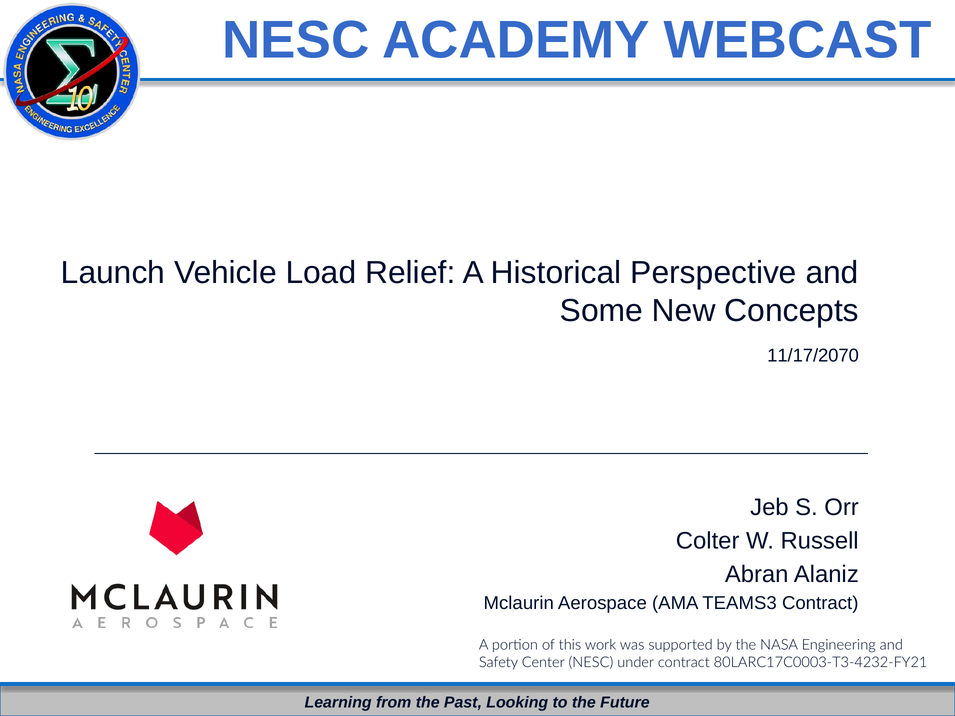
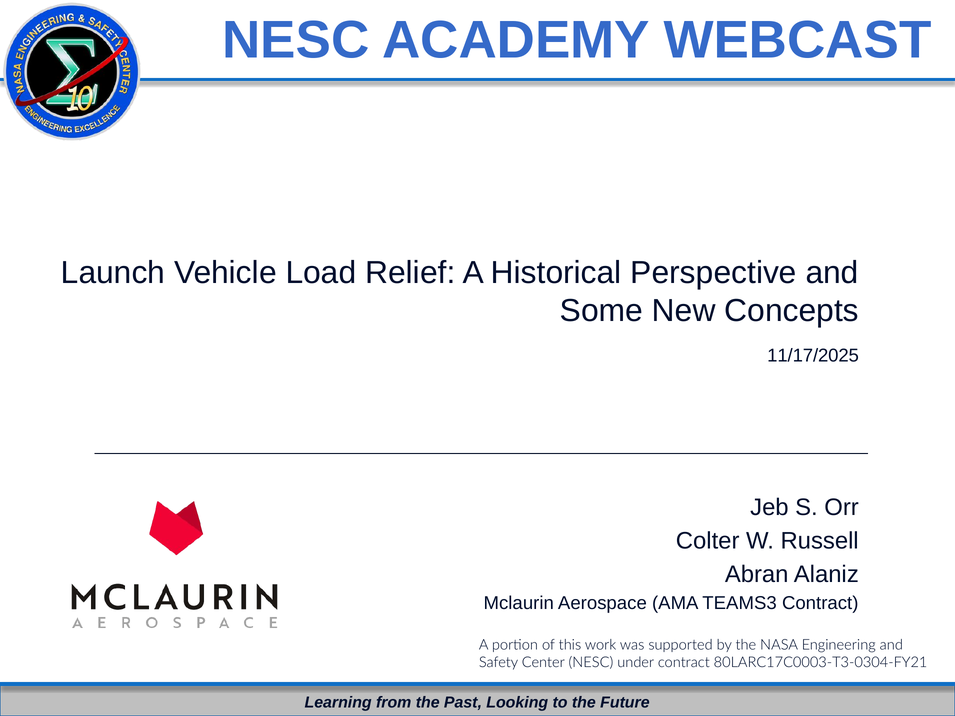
11/17/2070: 11/17/2070 -> 11/17/2025
80LARC17C0003-T3-4232-FY21: 80LARC17C0003-T3-4232-FY21 -> 80LARC17C0003-T3-0304-FY21
